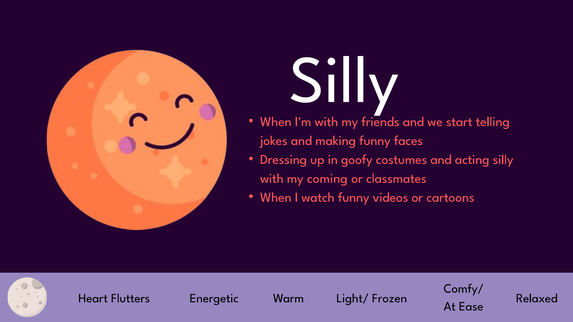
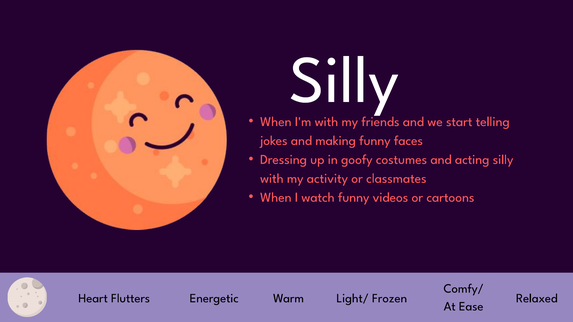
coming: coming -> activity
